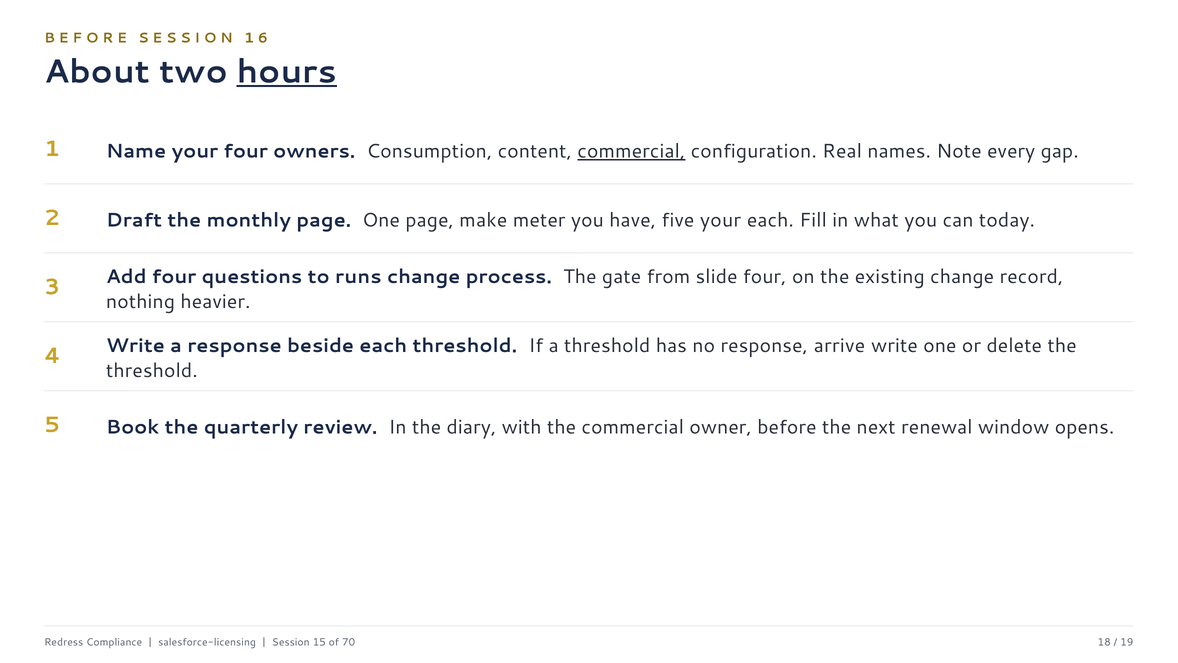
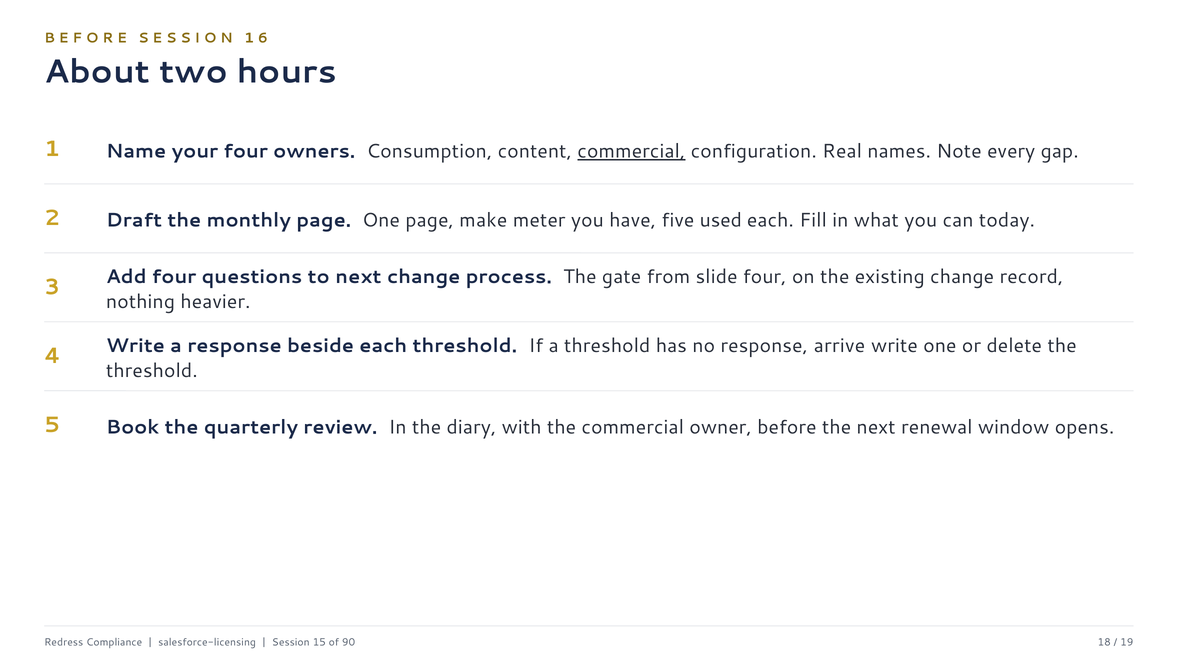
hours underline: present -> none
five your: your -> used
to runs: runs -> next
70: 70 -> 90
